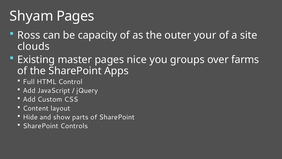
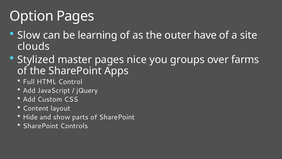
Shyam: Shyam -> Option
Ross: Ross -> Slow
capacity: capacity -> learning
your: your -> have
Existing: Existing -> Stylized
